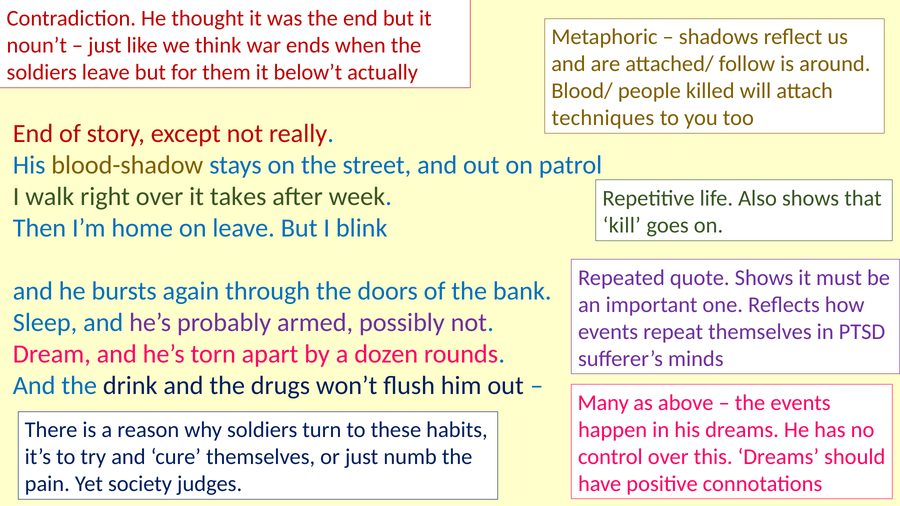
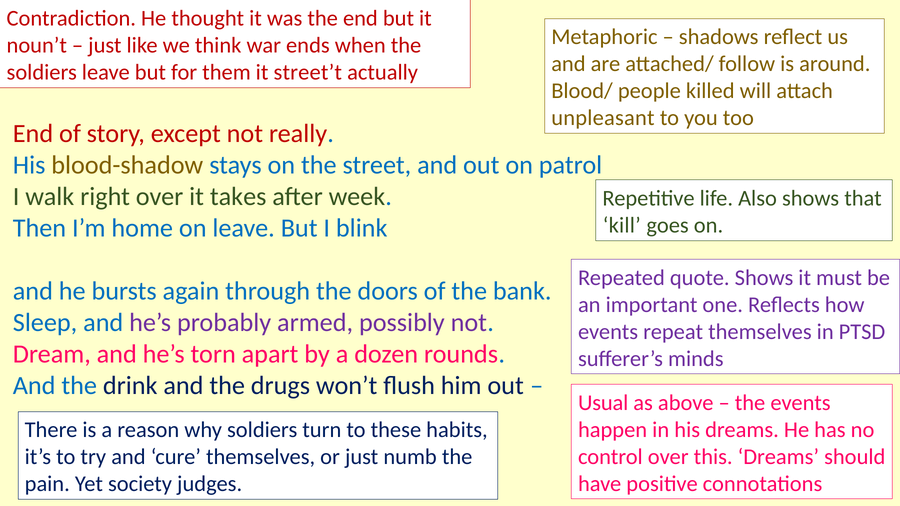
below’t: below’t -> street’t
techniques: techniques -> unpleasant
Many: Many -> Usual
